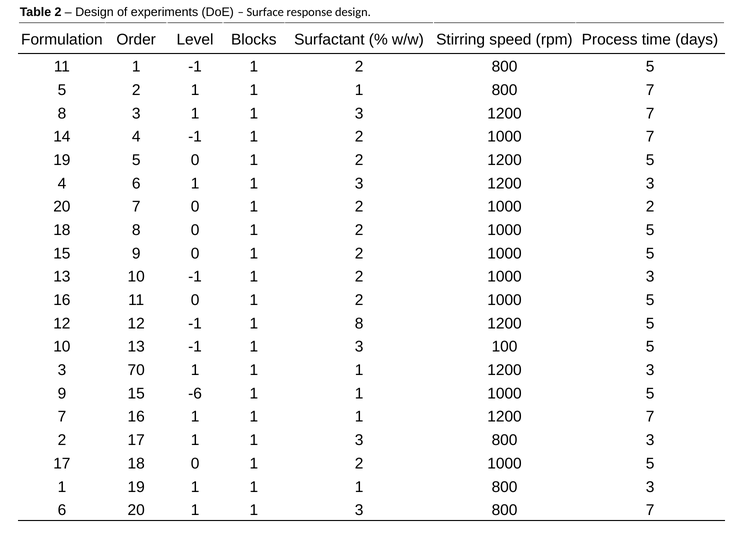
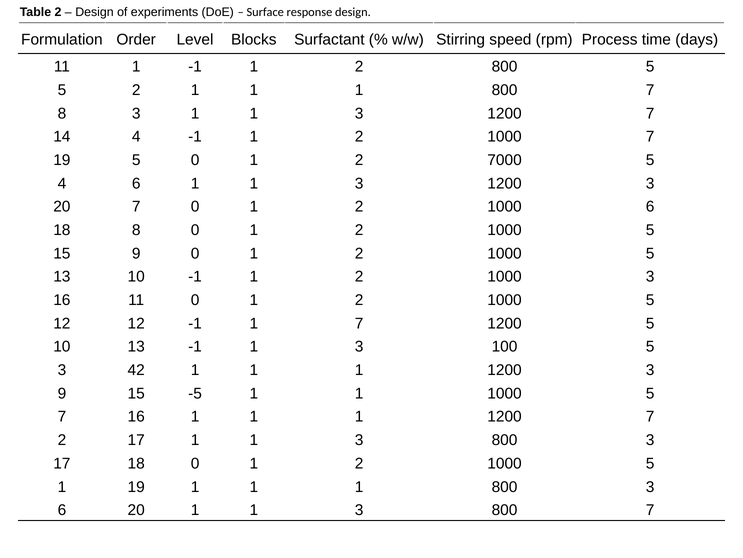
2 1200: 1200 -> 7000
1000 2: 2 -> 6
1 8: 8 -> 7
70: 70 -> 42
-6: -6 -> -5
